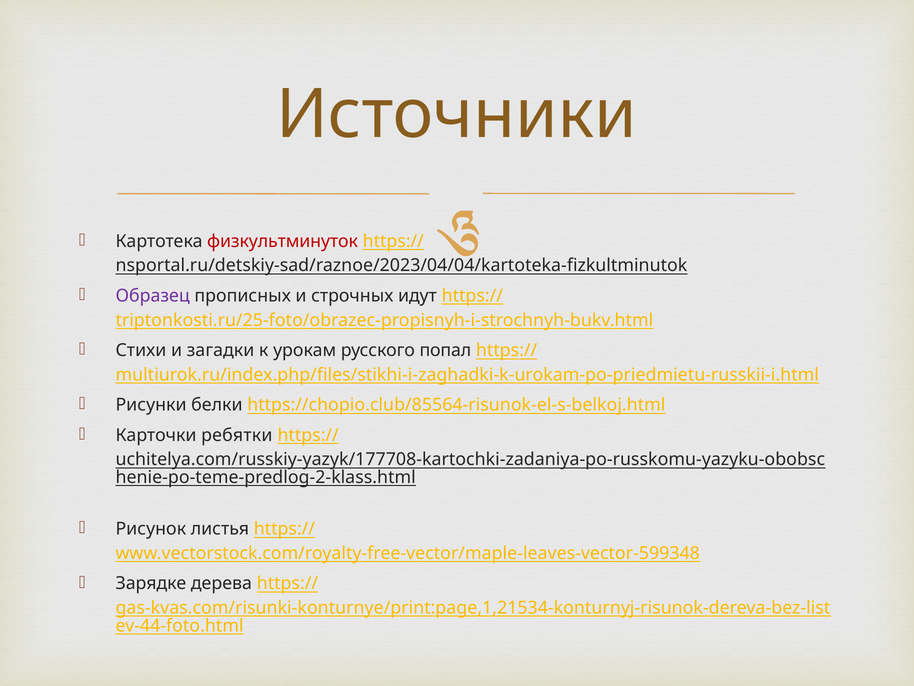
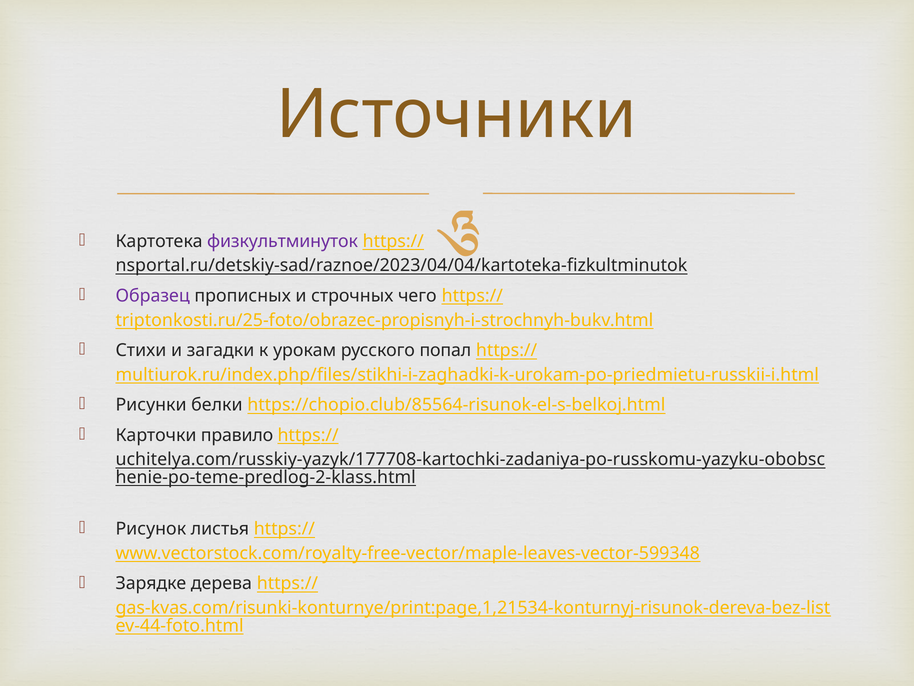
физкультминуток colour: red -> purple
идут: идут -> чего
ребятки: ребятки -> правило
